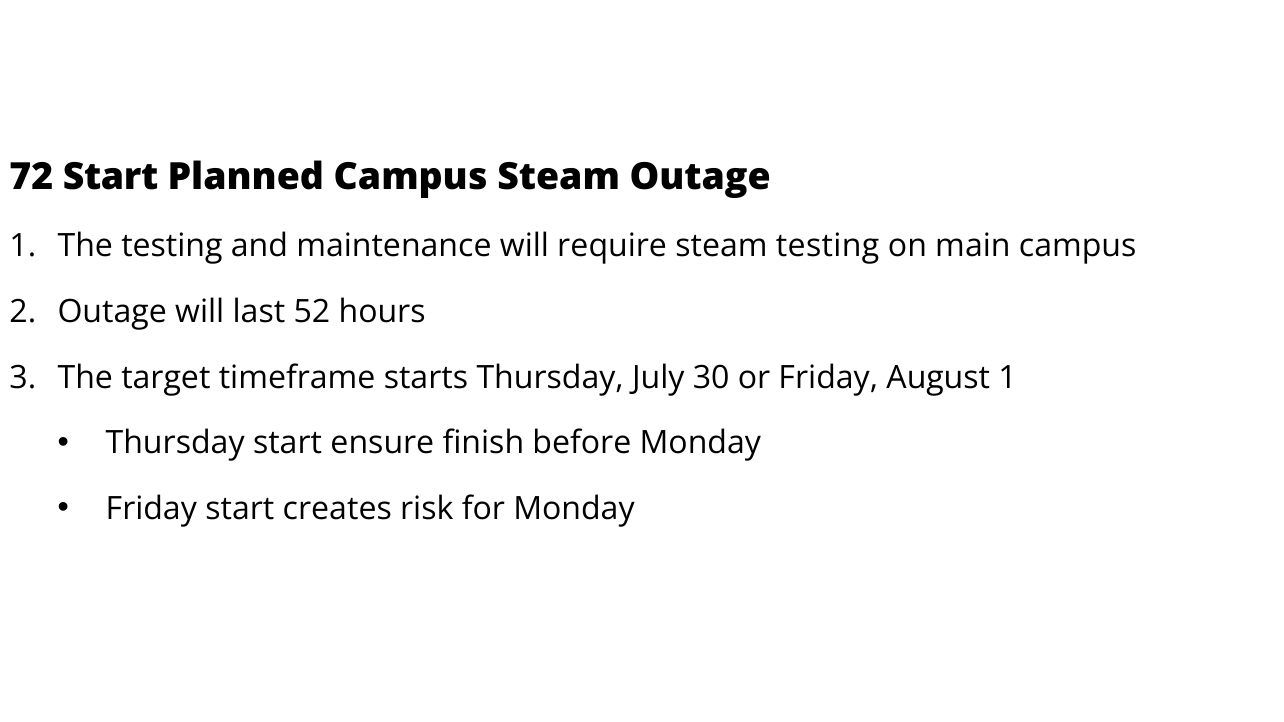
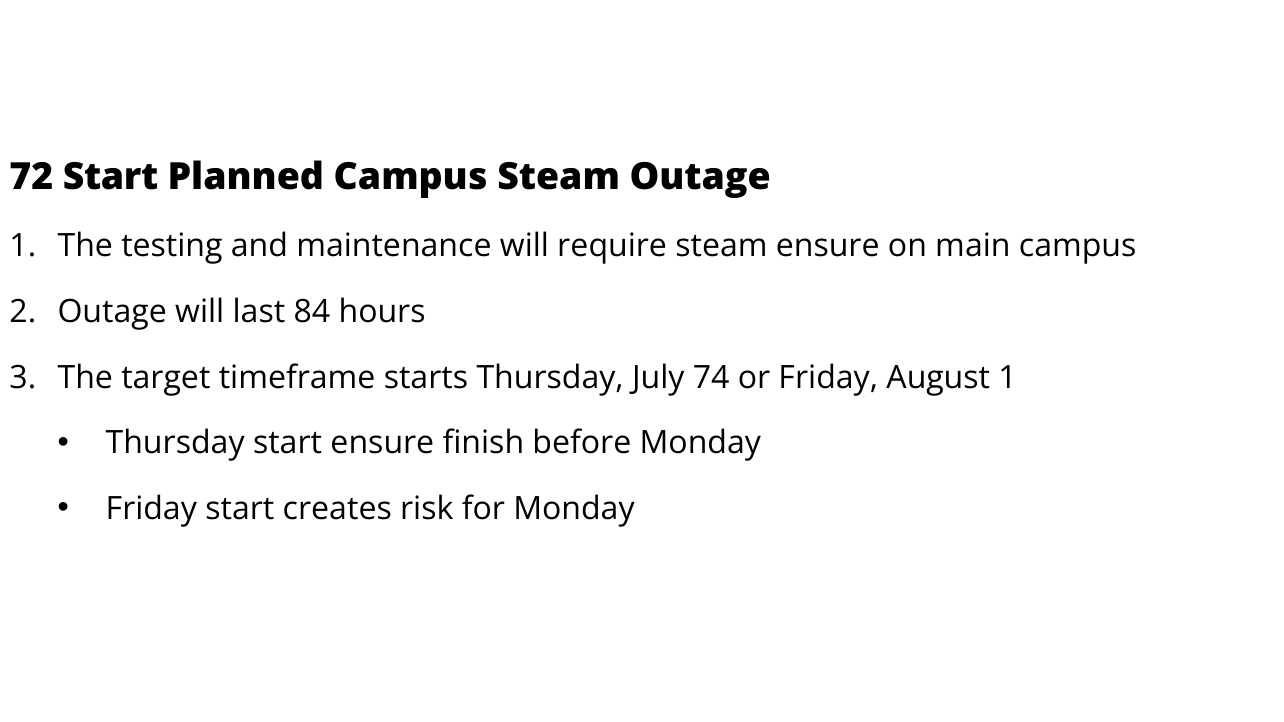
steam testing: testing -> ensure
52: 52 -> 84
30: 30 -> 74
